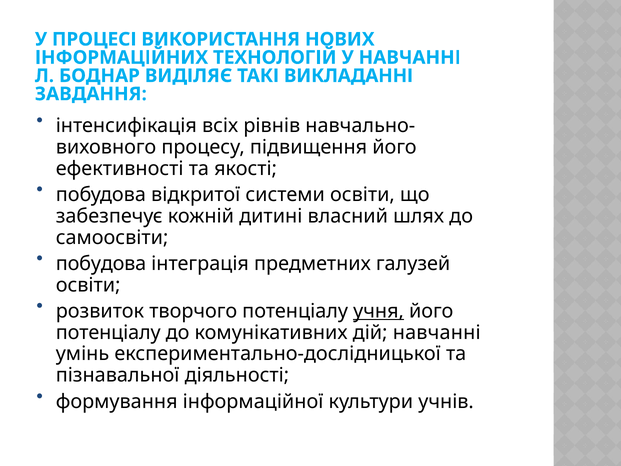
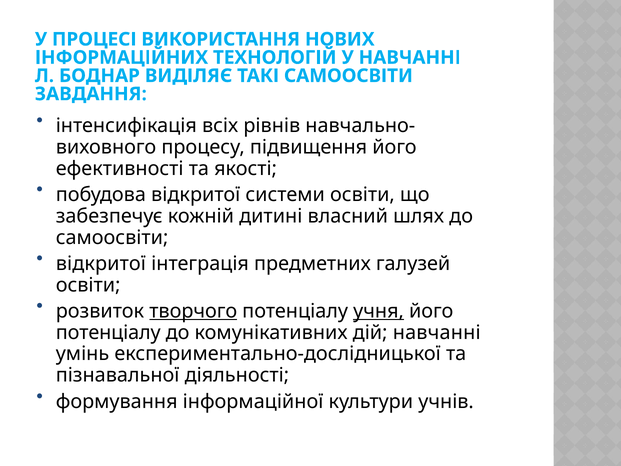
ТАКІ ВИКЛАДАННІ: ВИКЛАДАННІ -> САМООСВІТИ
побудова at (101, 263): побудова -> відкритої
творчого underline: none -> present
